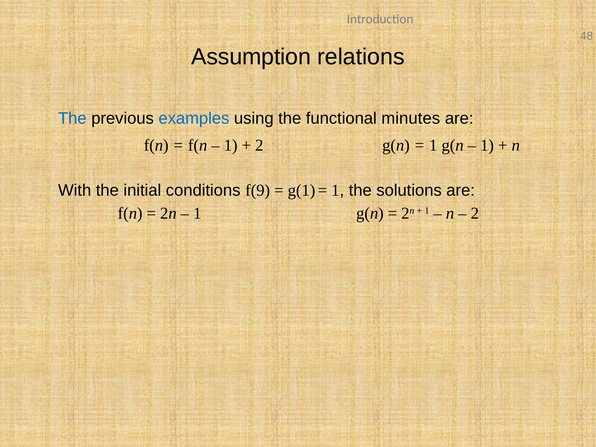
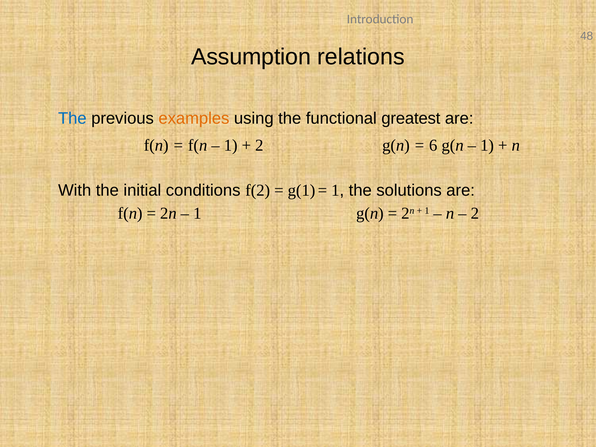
examples colour: blue -> orange
minutes: minutes -> greatest
1 at (433, 146): 1 -> 6
f(9: f(9 -> f(2
